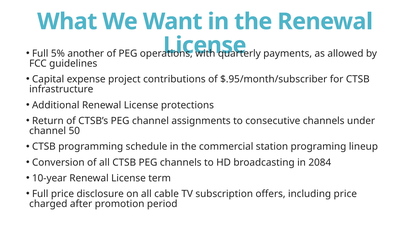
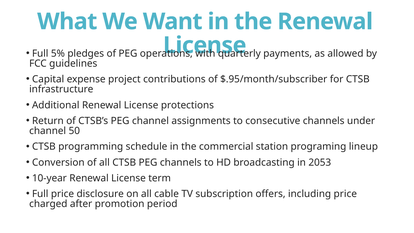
another: another -> pledges
2084: 2084 -> 2053
